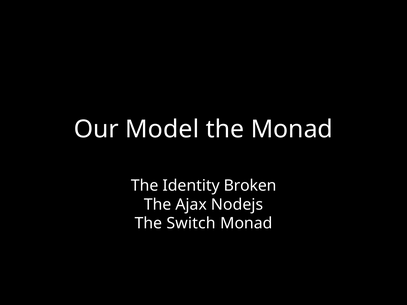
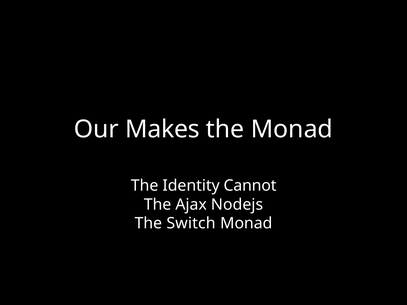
Model: Model -> Makes
Broken: Broken -> Cannot
